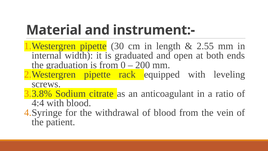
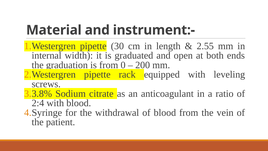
4:4: 4:4 -> 2:4
